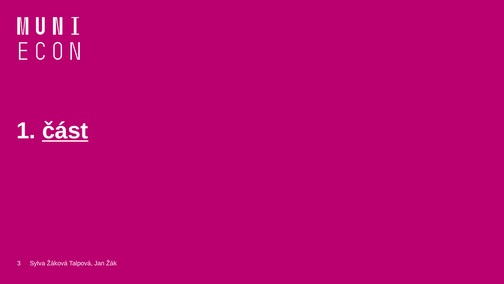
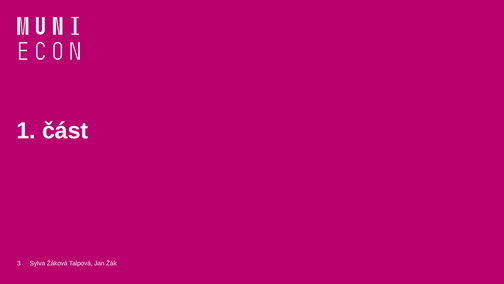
část underline: present -> none
